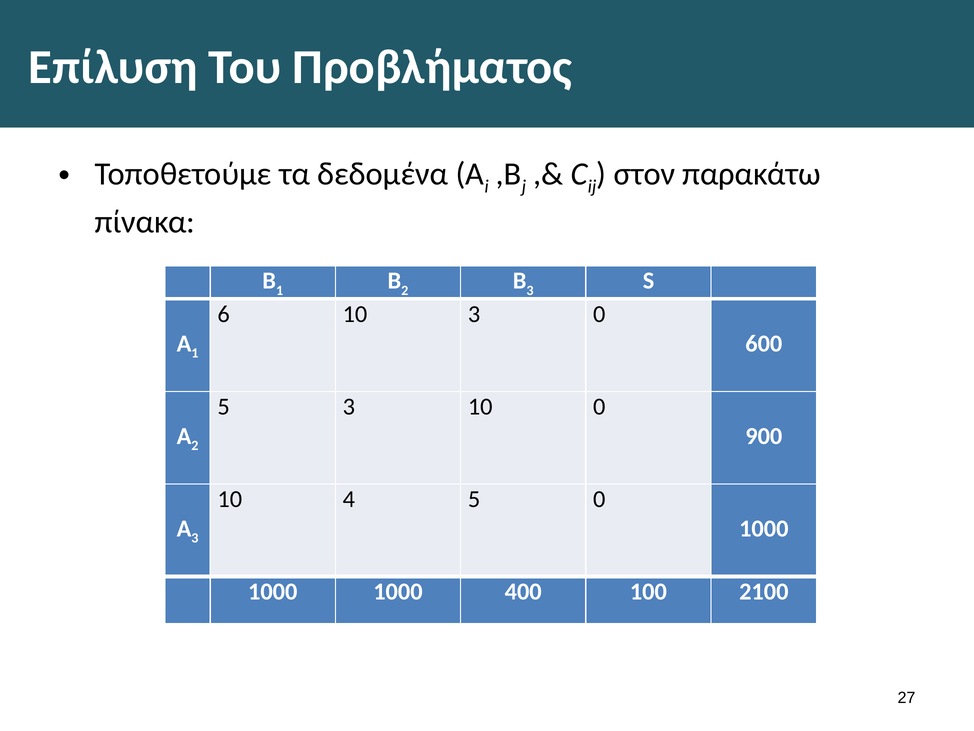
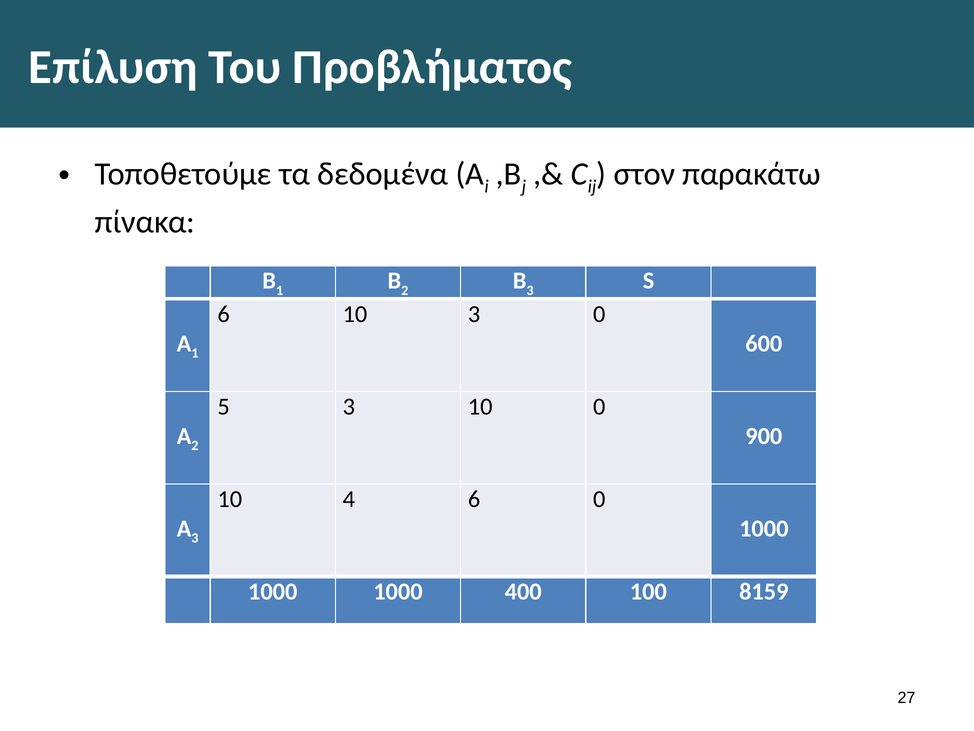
4 5: 5 -> 6
2100: 2100 -> 8159
